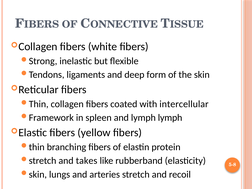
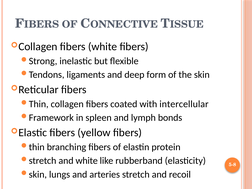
lymph lymph: lymph -> bonds
and takes: takes -> white
